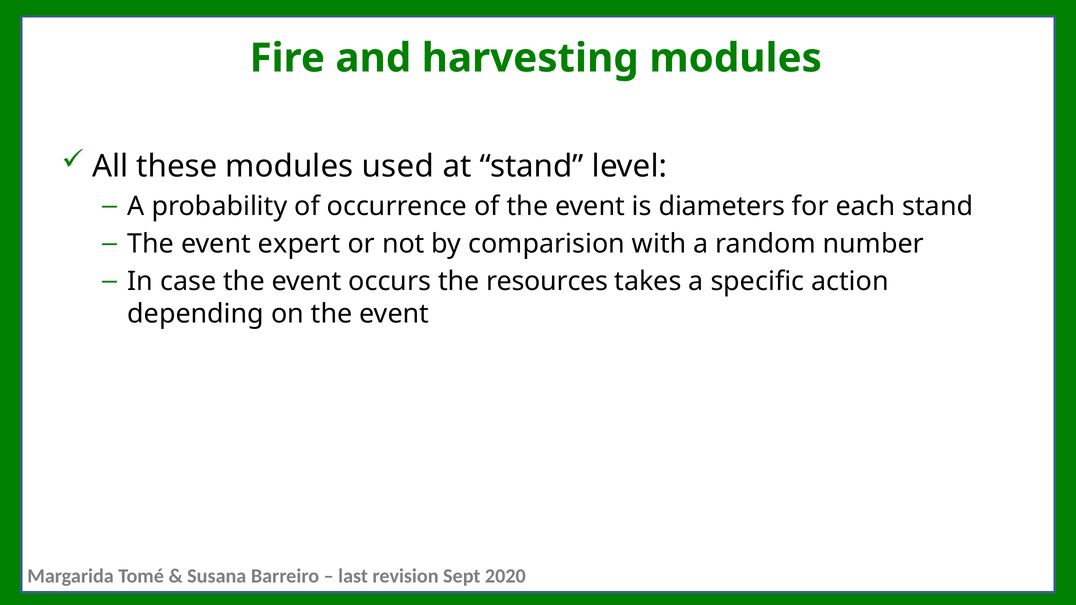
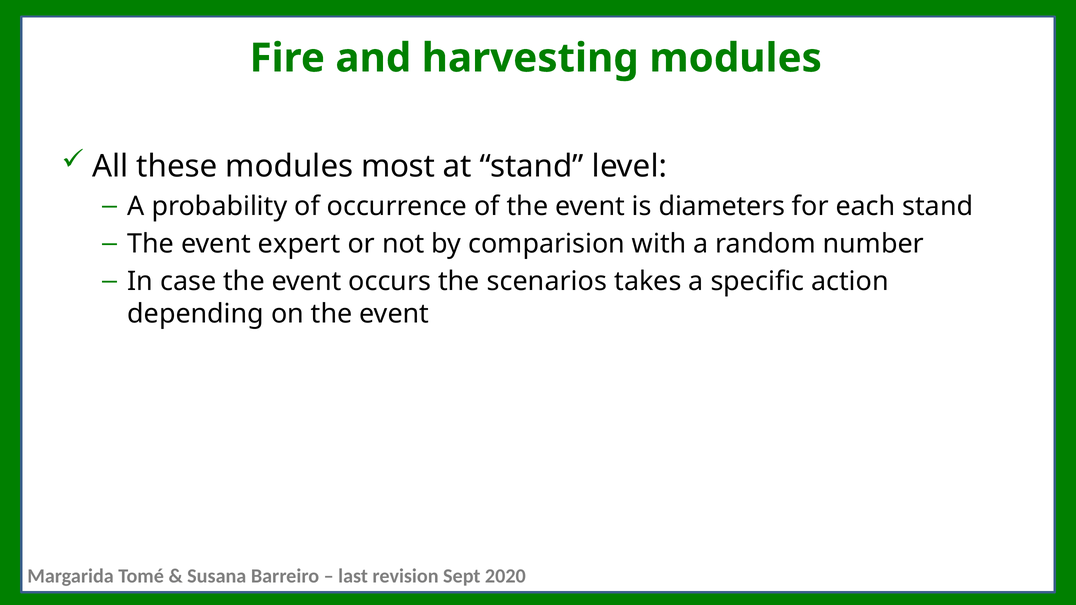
used: used -> most
resources: resources -> scenarios
